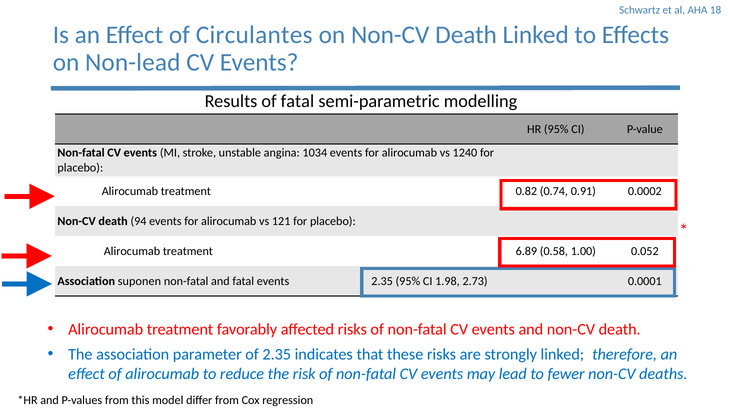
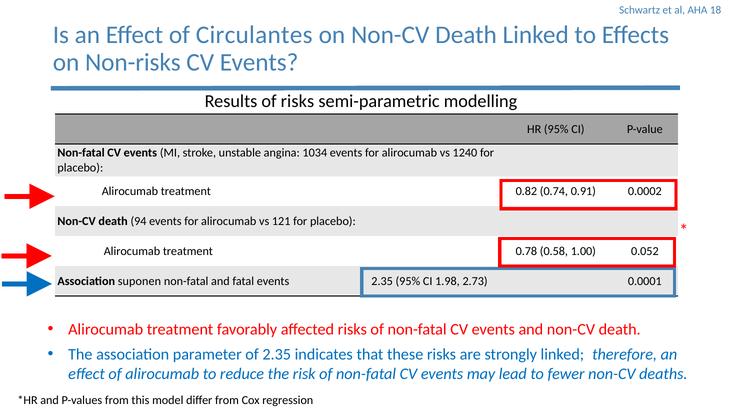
Non-lead: Non-lead -> Non-risks
of fatal: fatal -> risks
6.89: 6.89 -> 0.78
